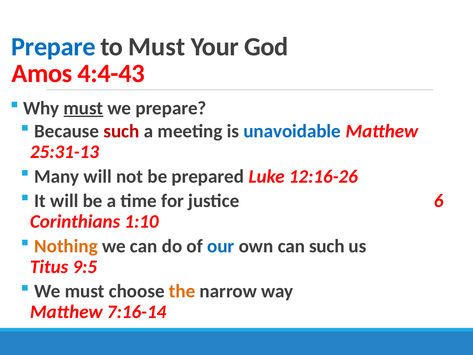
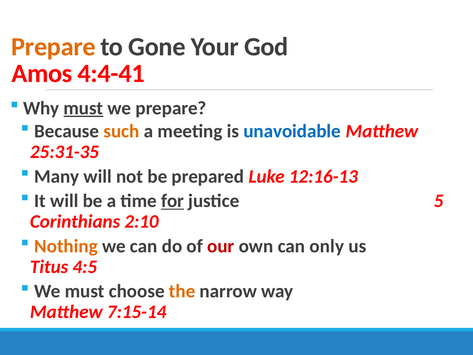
Prepare at (53, 47) colour: blue -> orange
to Must: Must -> Gone
4:4-43: 4:4-43 -> 4:4-41
such at (121, 131) colour: red -> orange
25:31-13: 25:31-13 -> 25:31-35
12:16-26: 12:16-26 -> 12:16-13
for underline: none -> present
6: 6 -> 5
1:10: 1:10 -> 2:10
our colour: blue -> red
can such: such -> only
9:5: 9:5 -> 4:5
7:16-14: 7:16-14 -> 7:15-14
